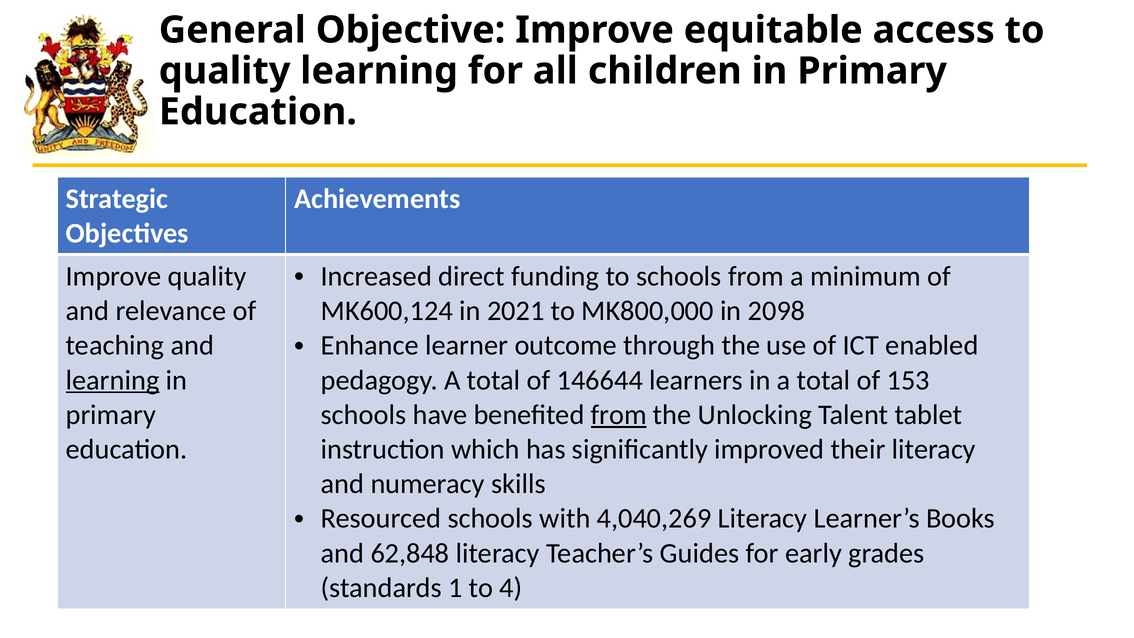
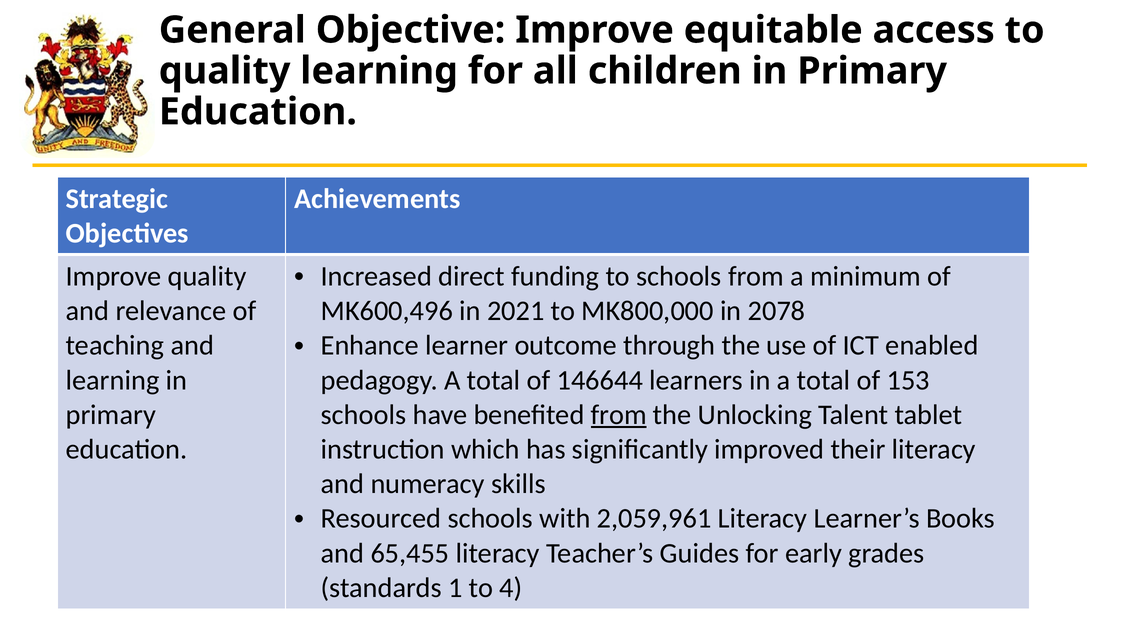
MK600,124: MK600,124 -> MK600,496
2098: 2098 -> 2078
learning at (113, 380) underline: present -> none
4,040,269: 4,040,269 -> 2,059,961
62,848: 62,848 -> 65,455
